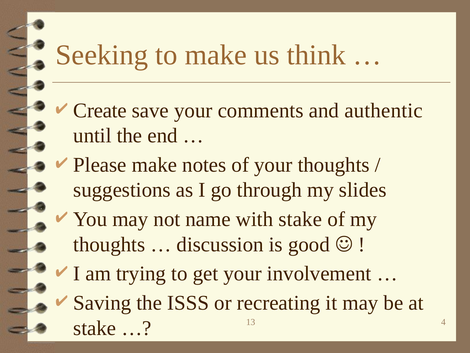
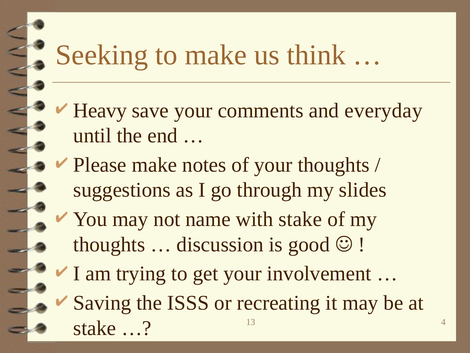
Create: Create -> Heavy
authentic: authentic -> everyday
